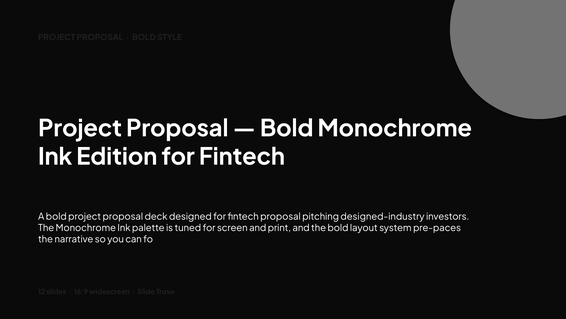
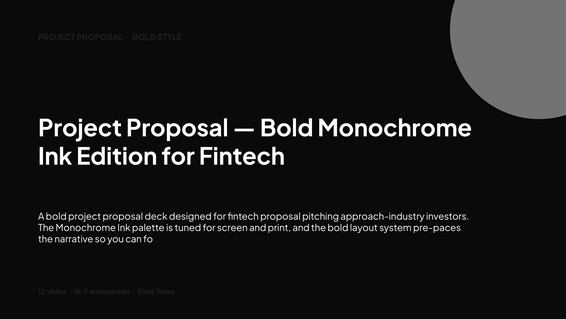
designed-industry: designed-industry -> approach-industry
